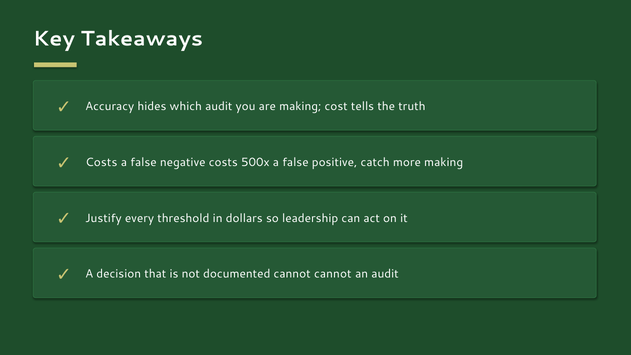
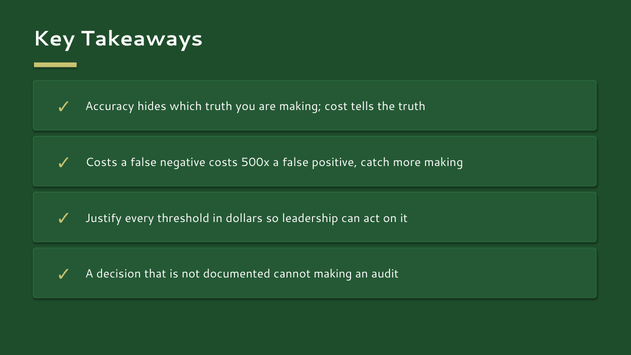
which audit: audit -> truth
cannot cannot: cannot -> making
